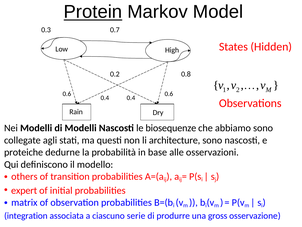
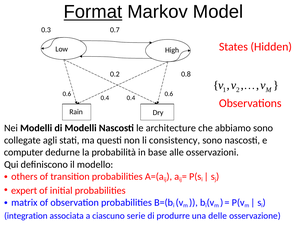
Protein: Protein -> Format
biosequenze: biosequenze -> architecture
architecture: architecture -> consistency
proteiche: proteiche -> computer
gross: gross -> delle
